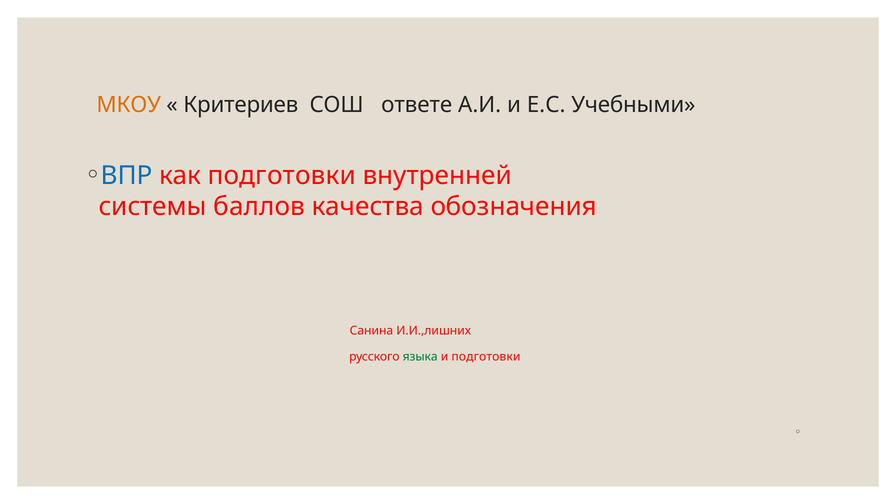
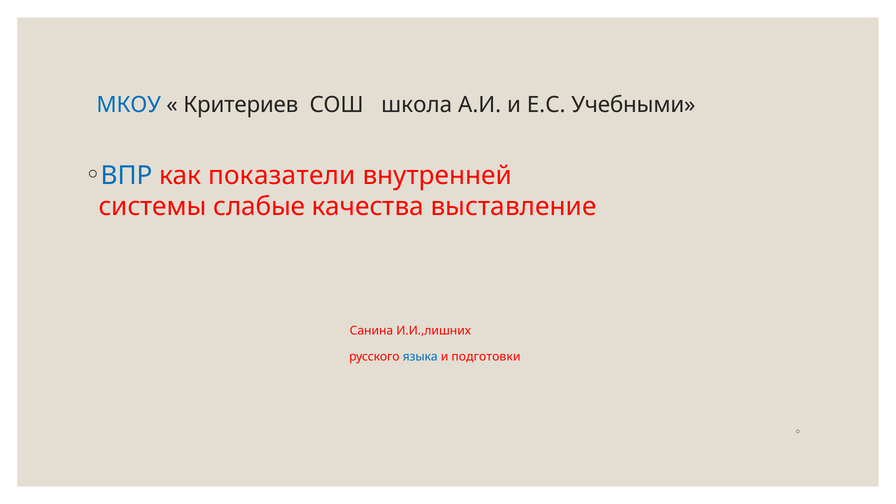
МКОУ colour: orange -> blue
ответе: ответе -> школа
как подготовки: подготовки -> показатели
баллов: баллов -> слабые
обозначения: обозначения -> выставление
языка colour: green -> blue
